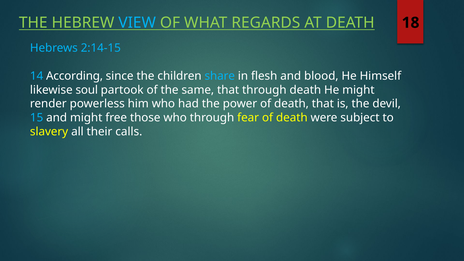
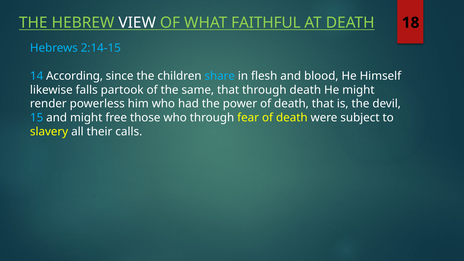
VIEW colour: light blue -> white
REGARDS: REGARDS -> FAITHFUL
soul: soul -> falls
